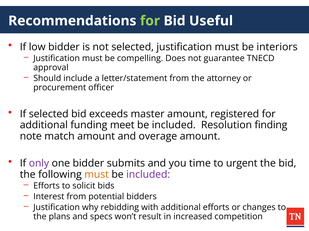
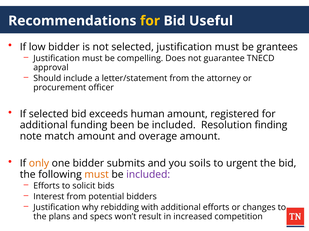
for at (150, 21) colour: light green -> yellow
interiors: interiors -> grantees
master: master -> human
meet: meet -> been
only colour: purple -> orange
time: time -> soils
